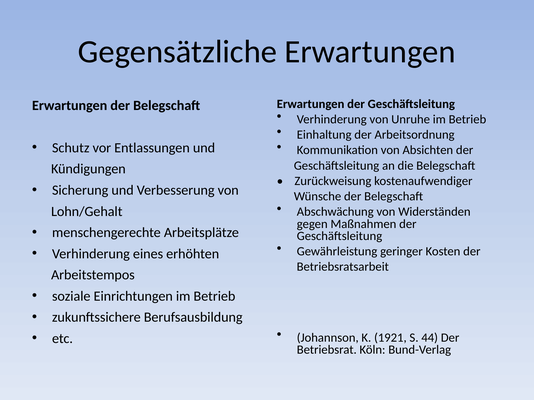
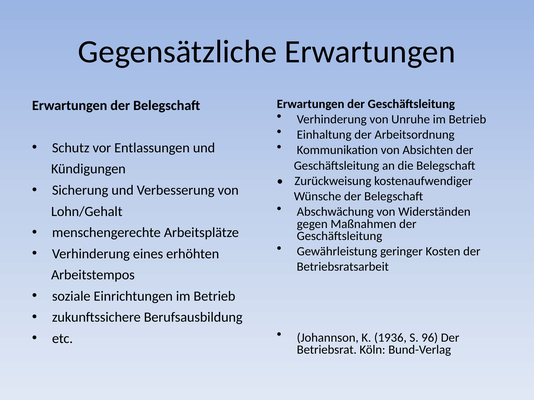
1921: 1921 -> 1936
44: 44 -> 96
